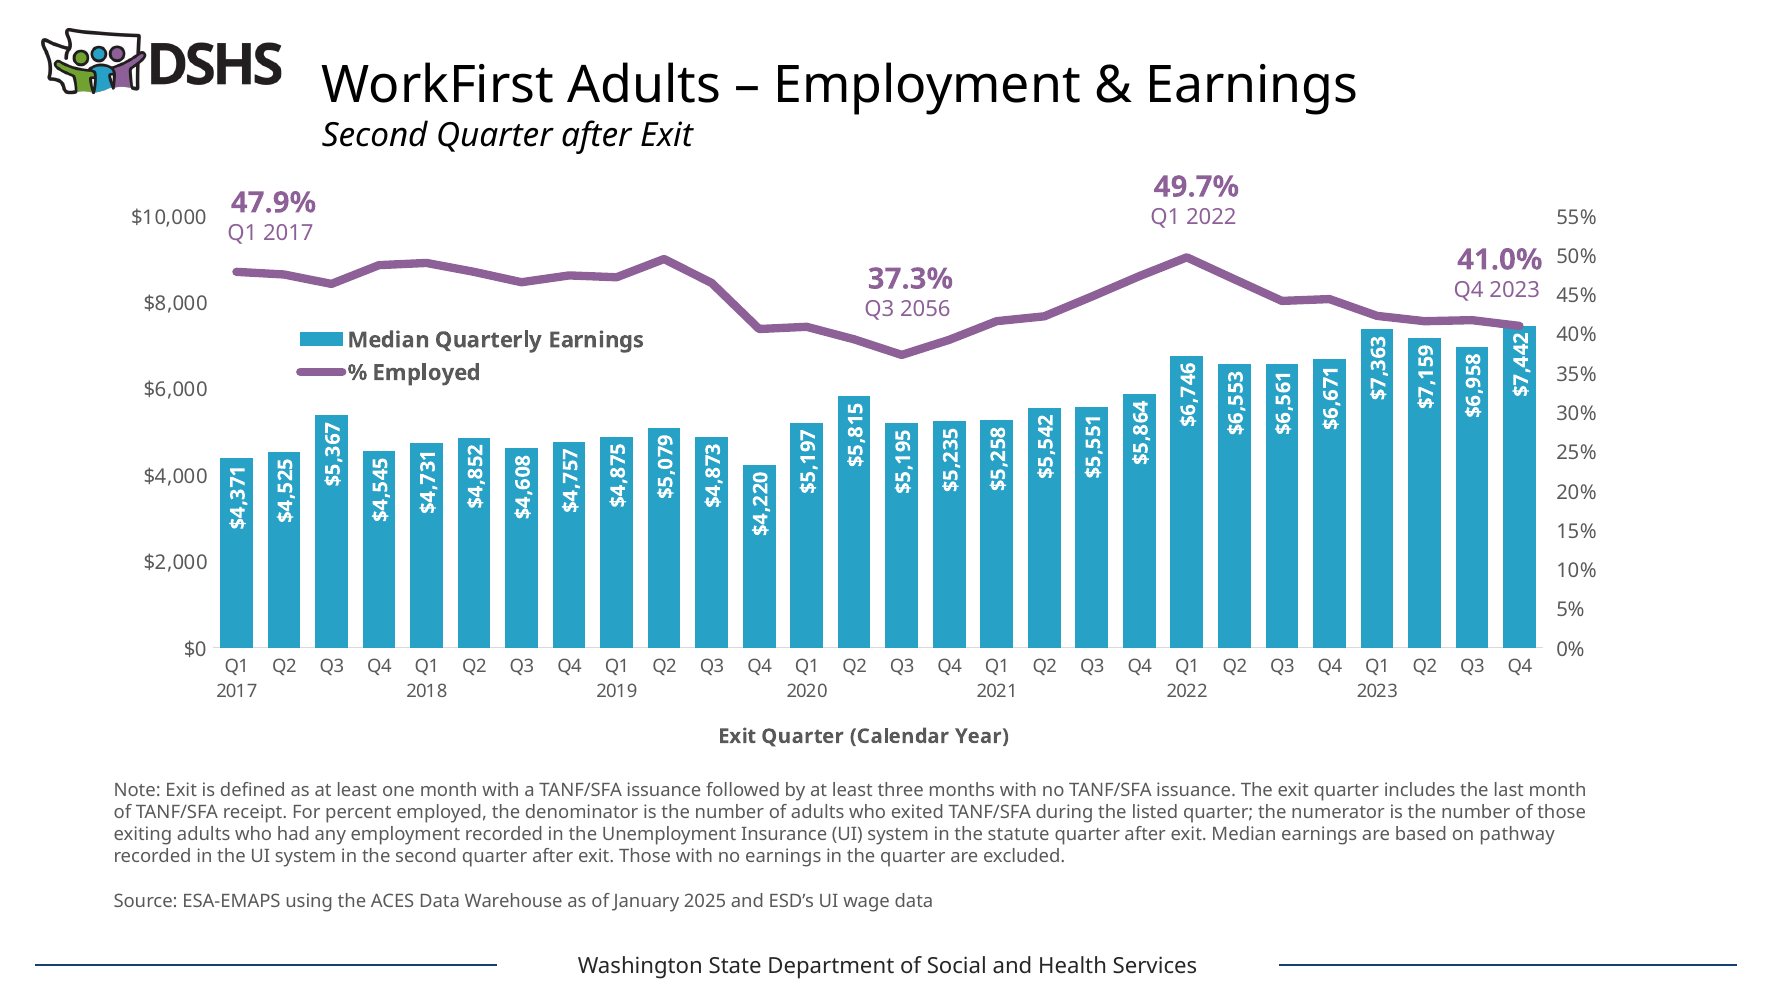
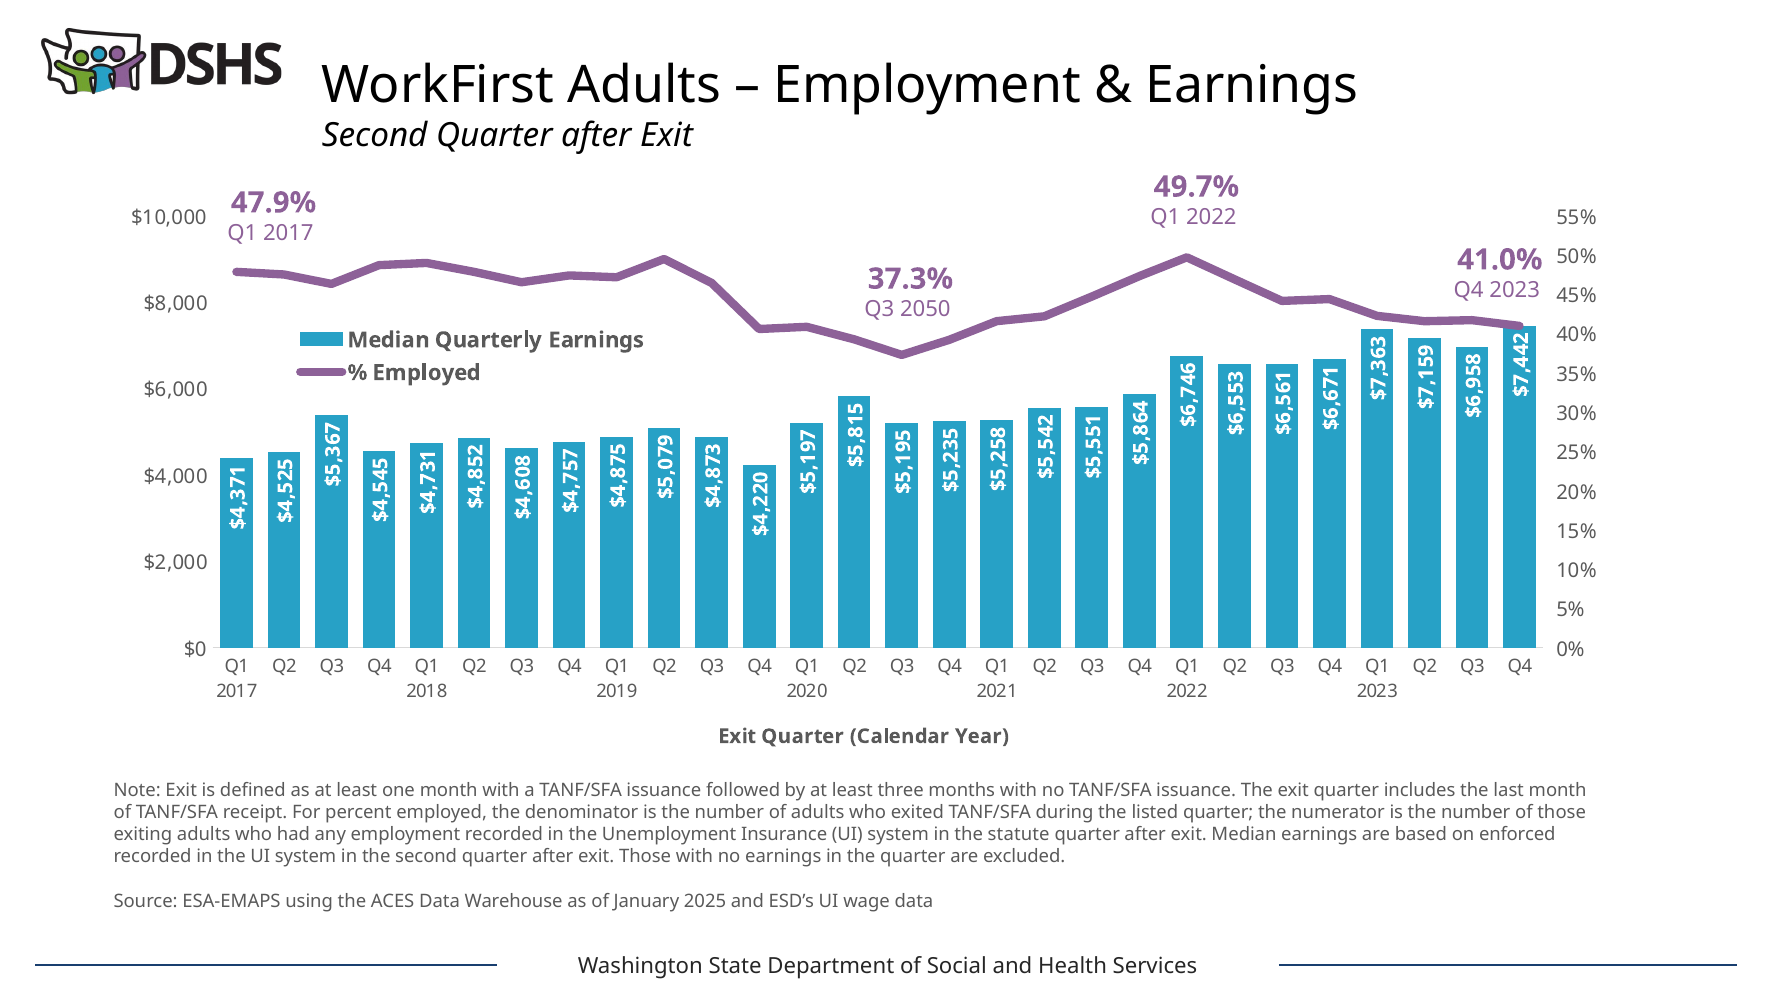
2056: 2056 -> 2050
pathway: pathway -> enforced
